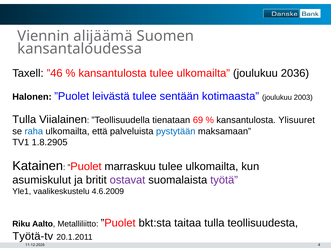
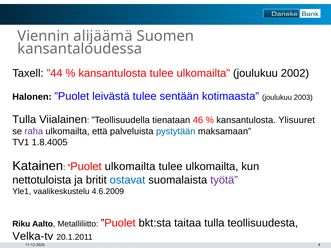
”46: ”46 -> ”44
2036: 2036 -> 2002
69: 69 -> 46
raha colour: blue -> purple
1.8.2905: 1.8.2905 -> 1.8.4005
marraskuu at (130, 167): marraskuu -> ulkomailta
asumiskulut: asumiskulut -> nettotuloista
ostavat colour: purple -> blue
Työtä-tv: Työtä-tv -> Velka-tv
